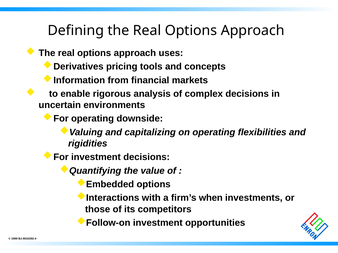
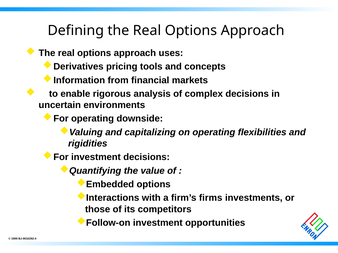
when: when -> firms
